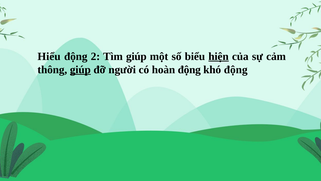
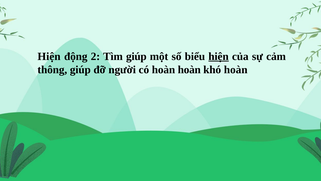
Hiểu at (49, 56): Hiểu -> Hiện
giúp at (80, 69) underline: present -> none
hoàn động: động -> hoàn
khó động: động -> hoàn
